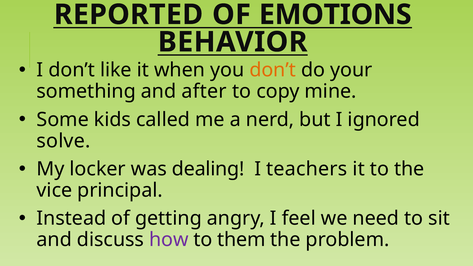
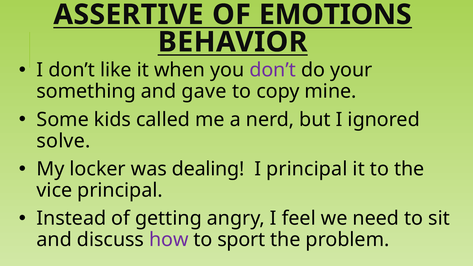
REPORTED: REPORTED -> ASSERTIVE
don’t at (273, 70) colour: orange -> purple
after: after -> gave
I teachers: teachers -> principal
them: them -> sport
